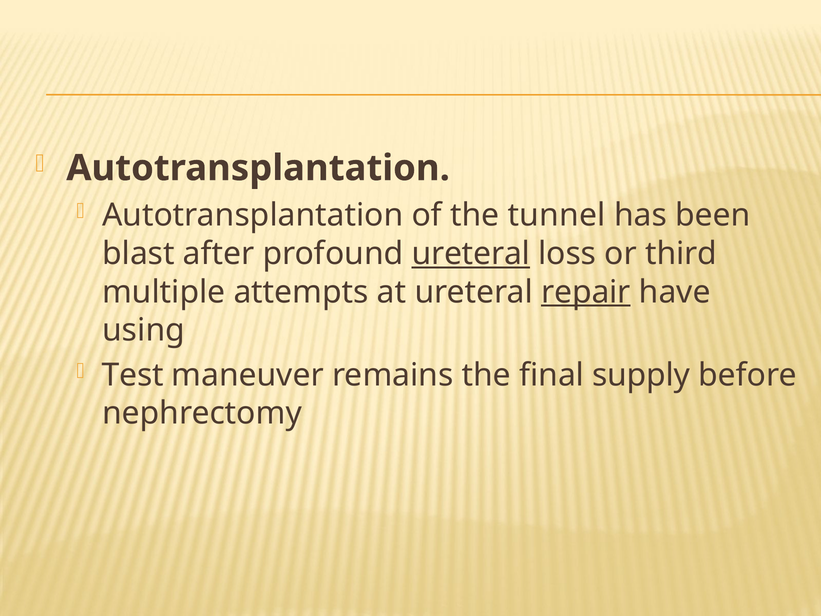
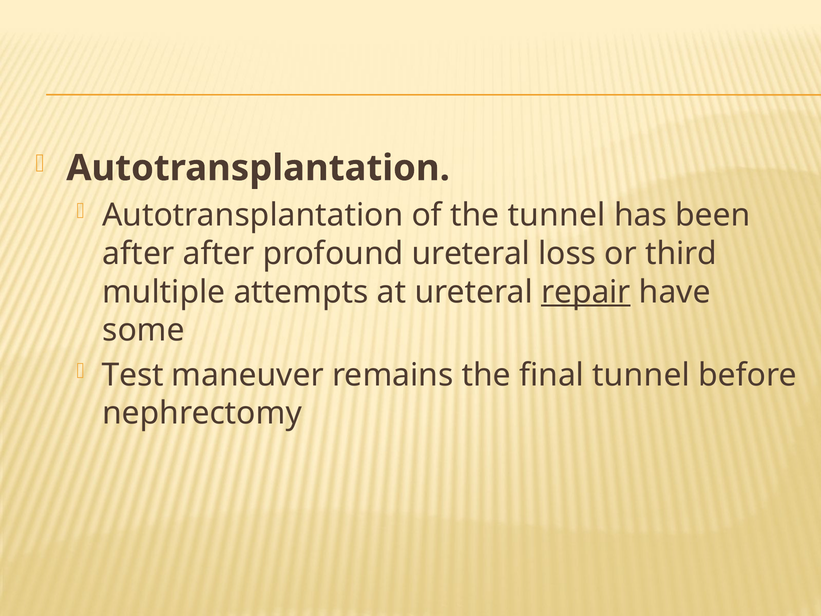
blast at (138, 254): blast -> after
ureteral at (471, 254) underline: present -> none
using: using -> some
final supply: supply -> tunnel
